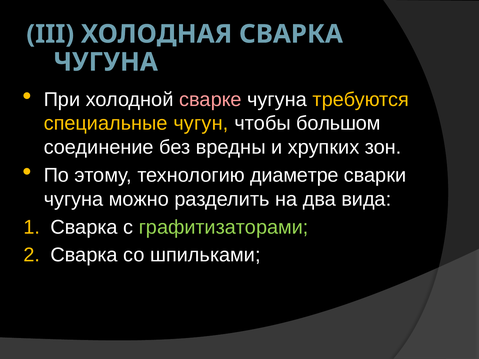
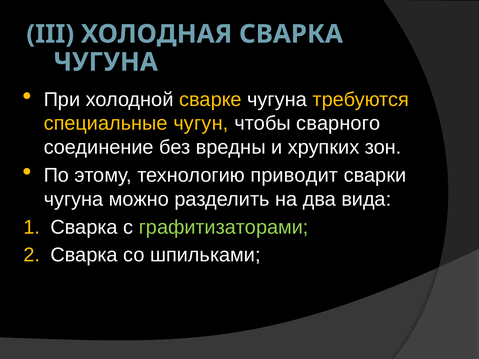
сварке colour: pink -> yellow
большом: большом -> сварного
диаметре: диаметре -> приводит
